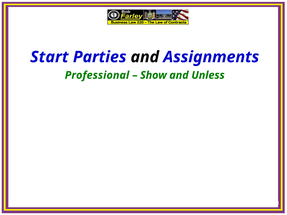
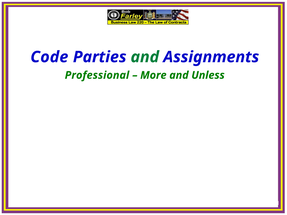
Start: Start -> Code
and at (145, 57) colour: black -> green
Show: Show -> More
